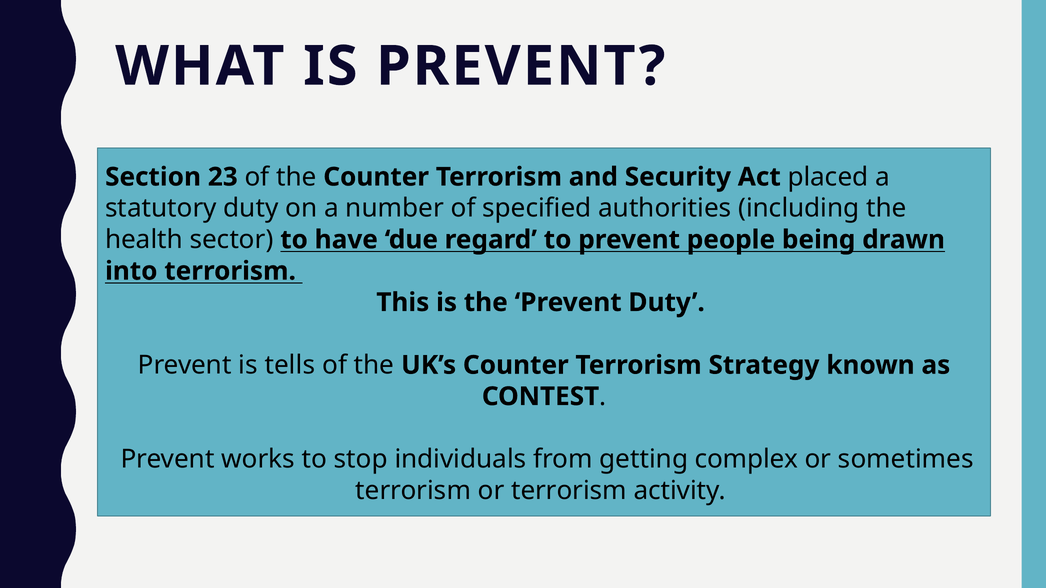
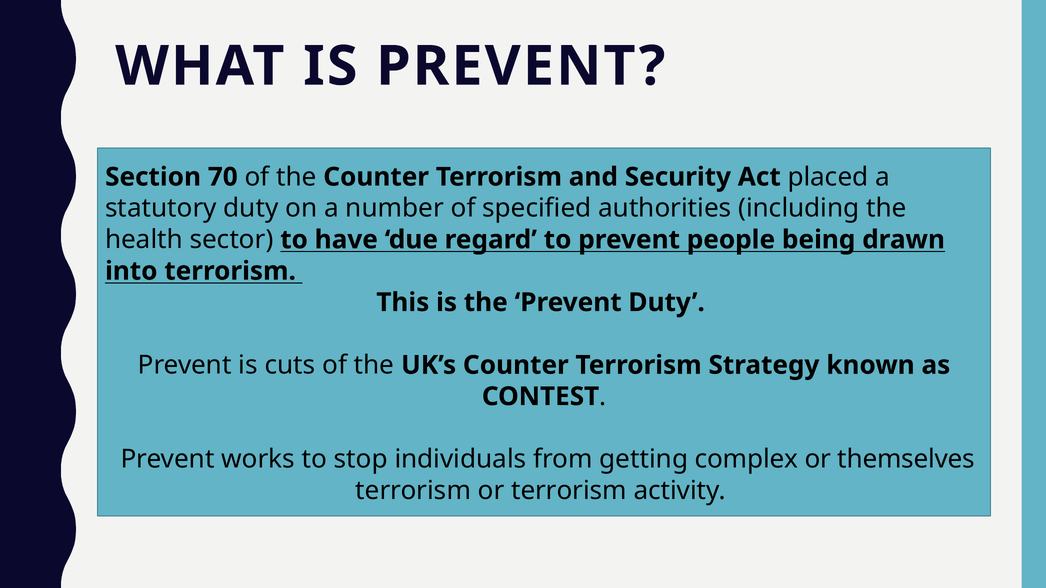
23: 23 -> 70
tells: tells -> cuts
sometimes: sometimes -> themselves
